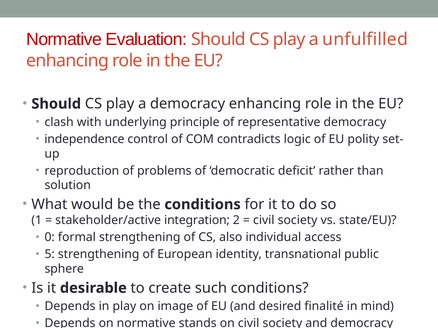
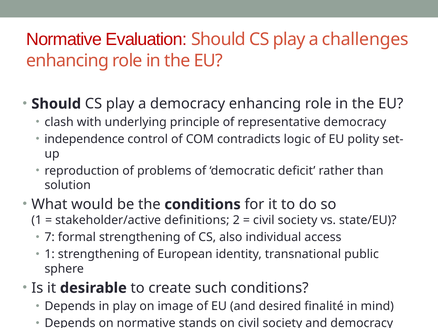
unfulfilled: unfulfilled -> challenges
integration: integration -> definitions
0: 0 -> 7
5 at (50, 255): 5 -> 1
